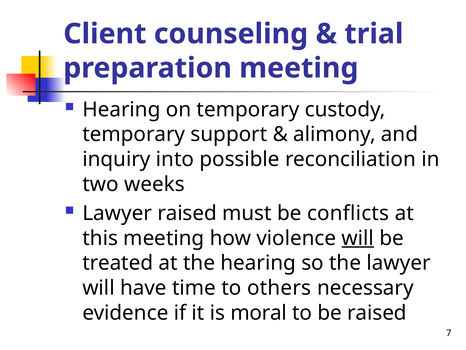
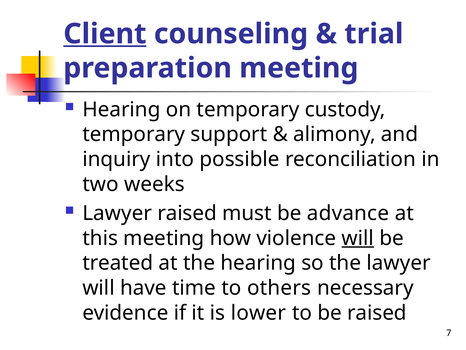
Client underline: none -> present
conflicts: conflicts -> advance
moral: moral -> lower
